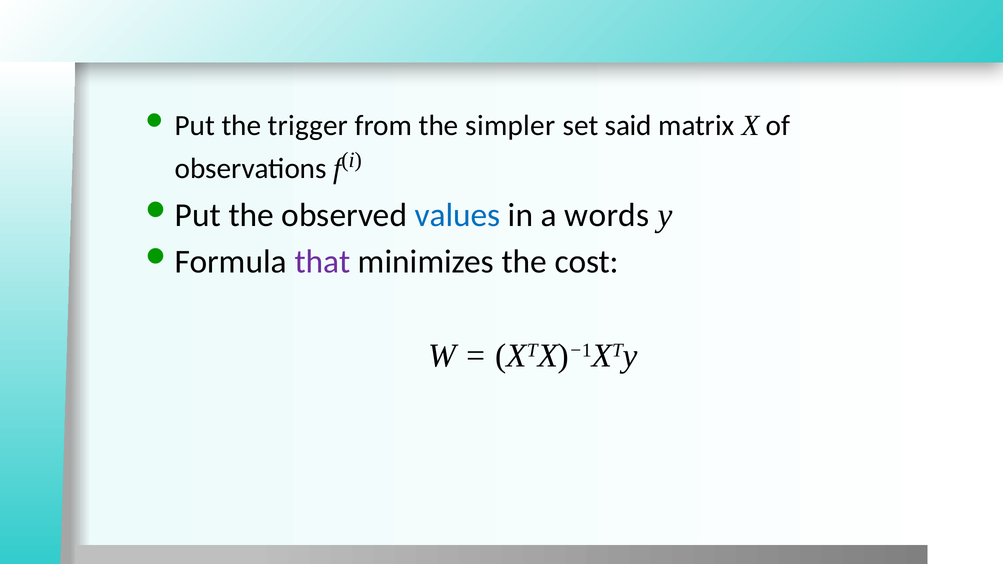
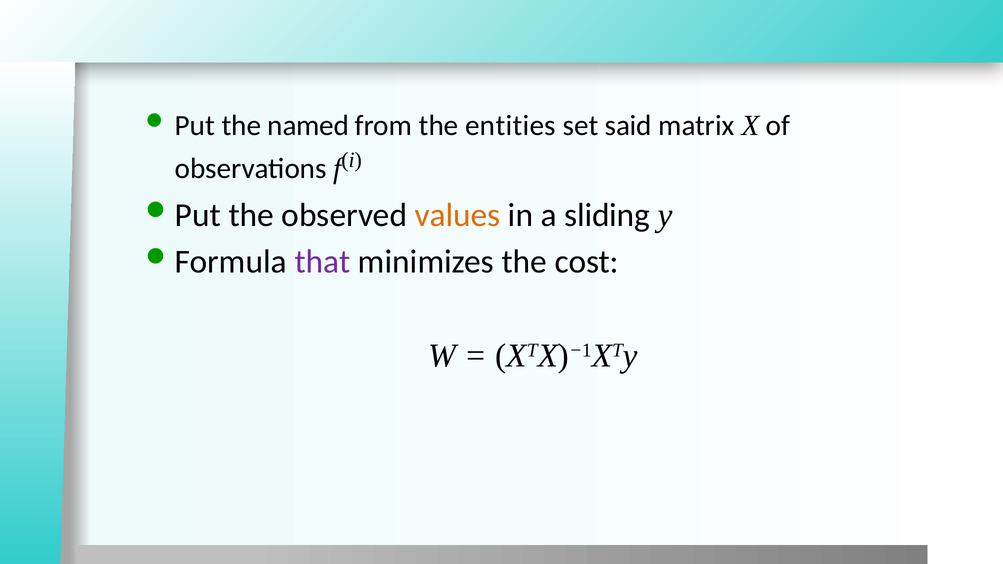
trigger: trigger -> named
simpler: simpler -> entities
values colour: blue -> orange
words: words -> sliding
